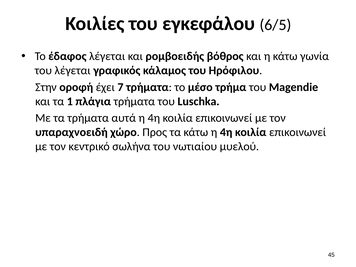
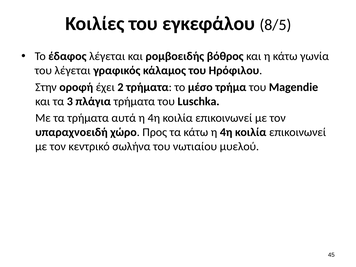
6/5: 6/5 -> 8/5
7: 7 -> 2
1: 1 -> 3
